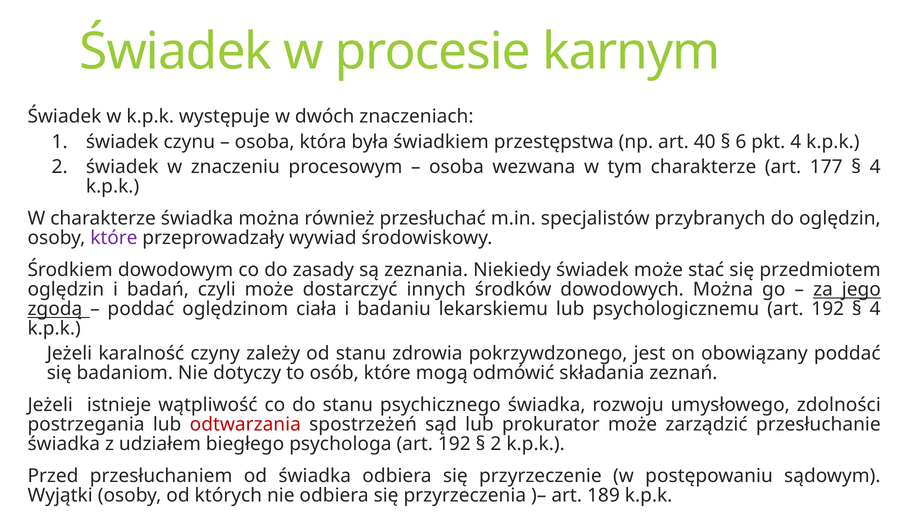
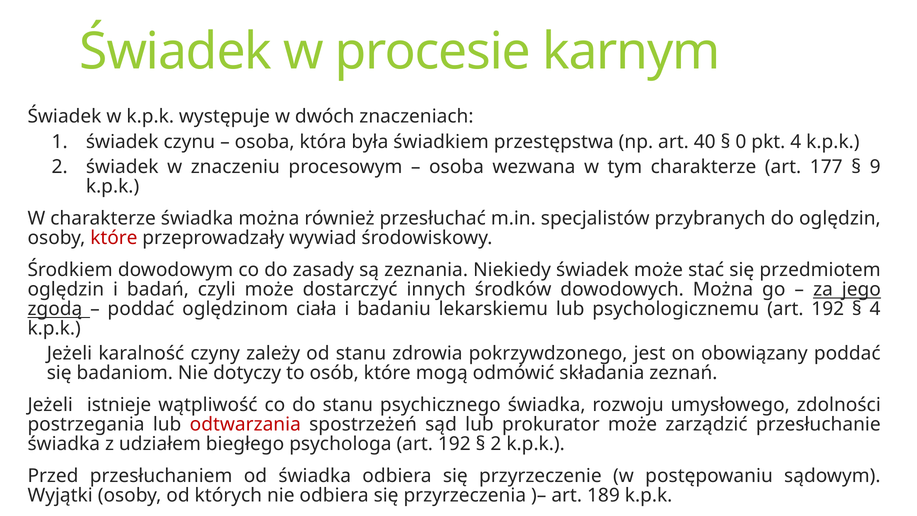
6: 6 -> 0
4 at (875, 167): 4 -> 9
które at (114, 238) colour: purple -> red
